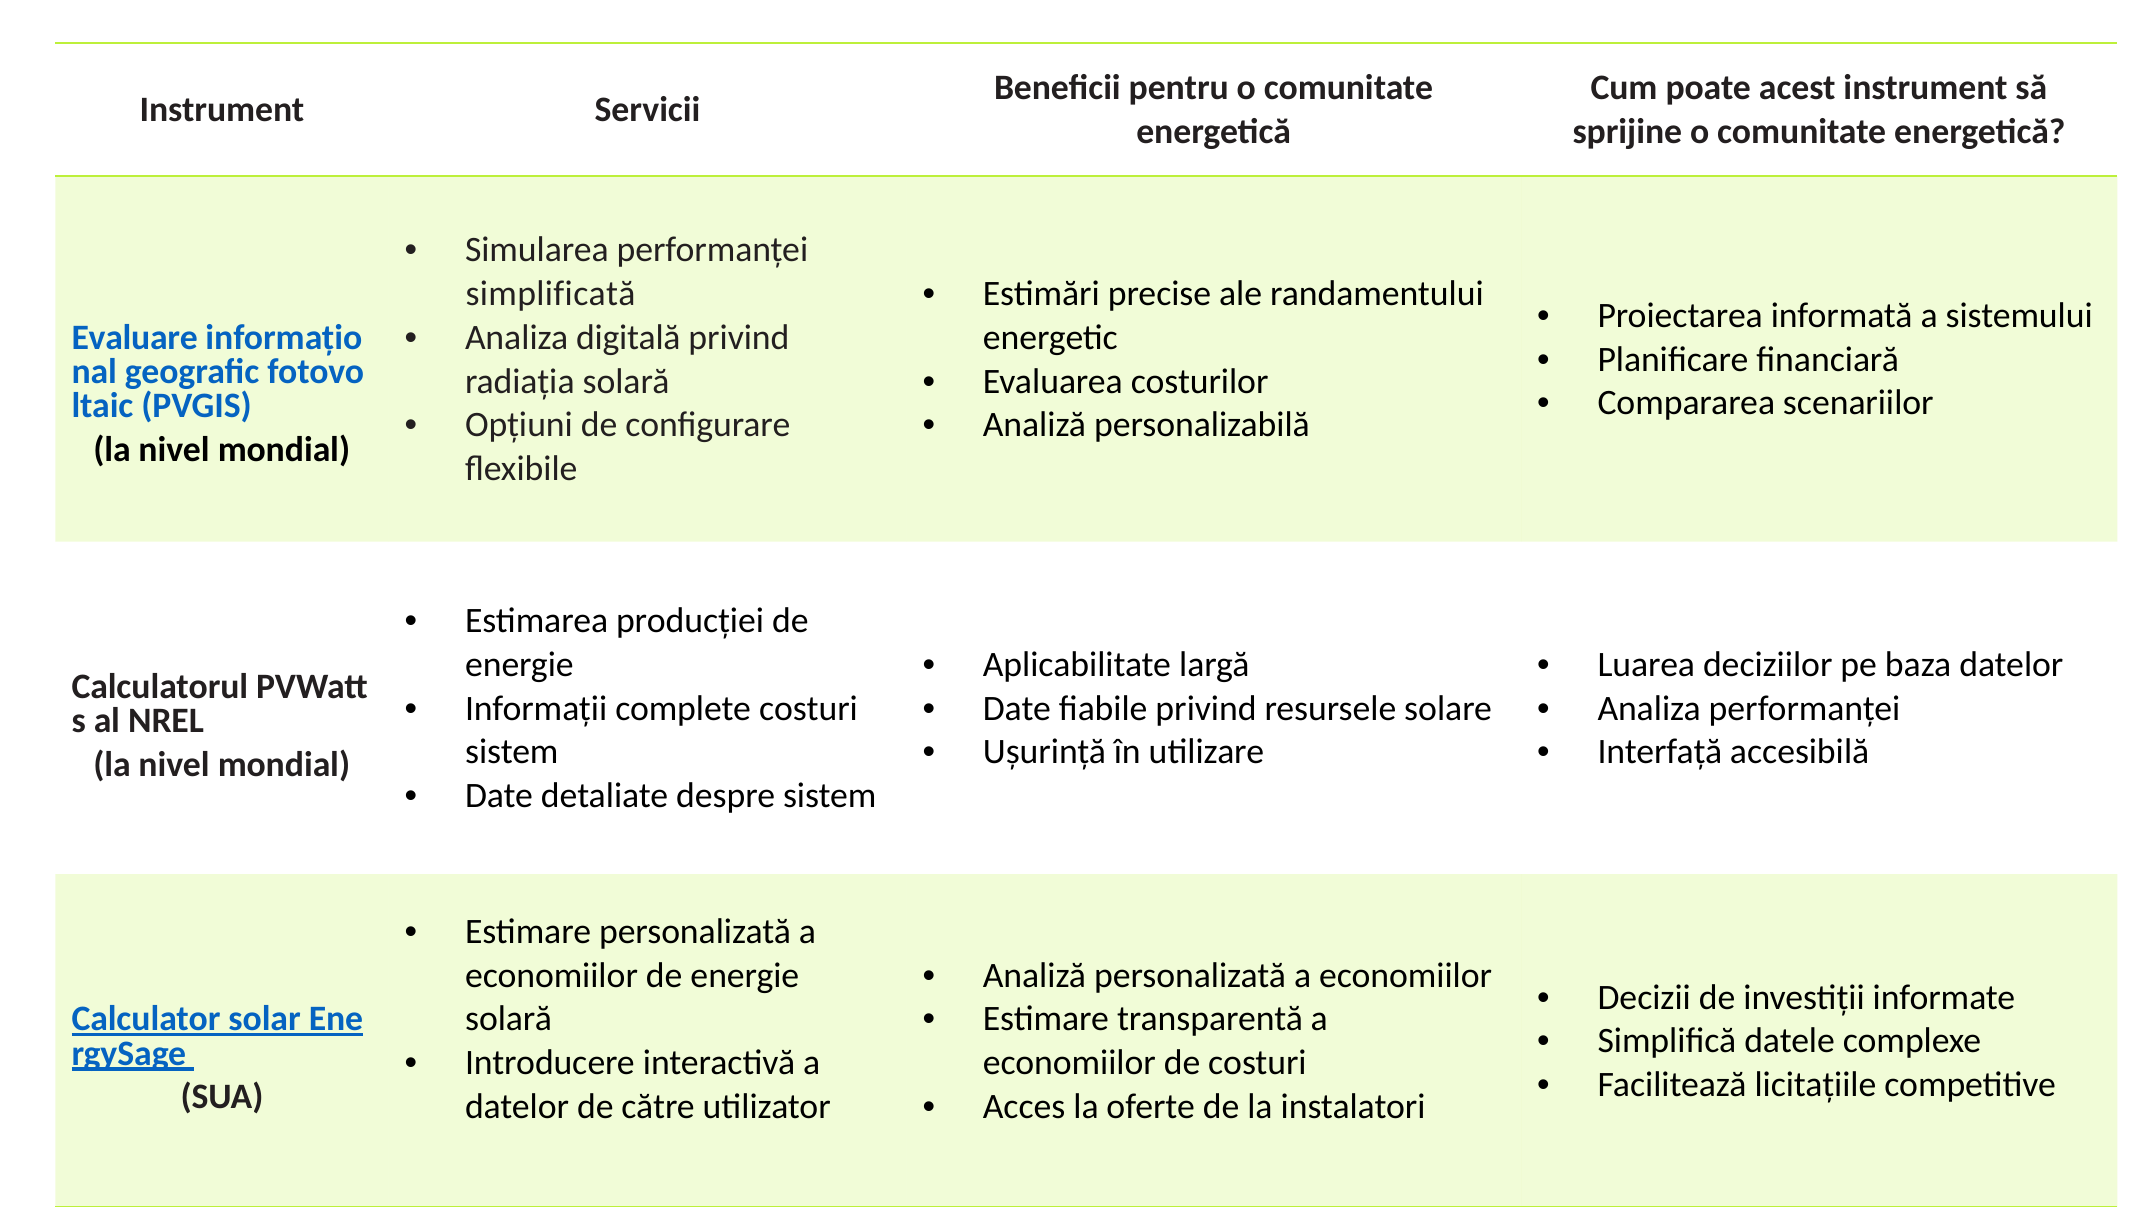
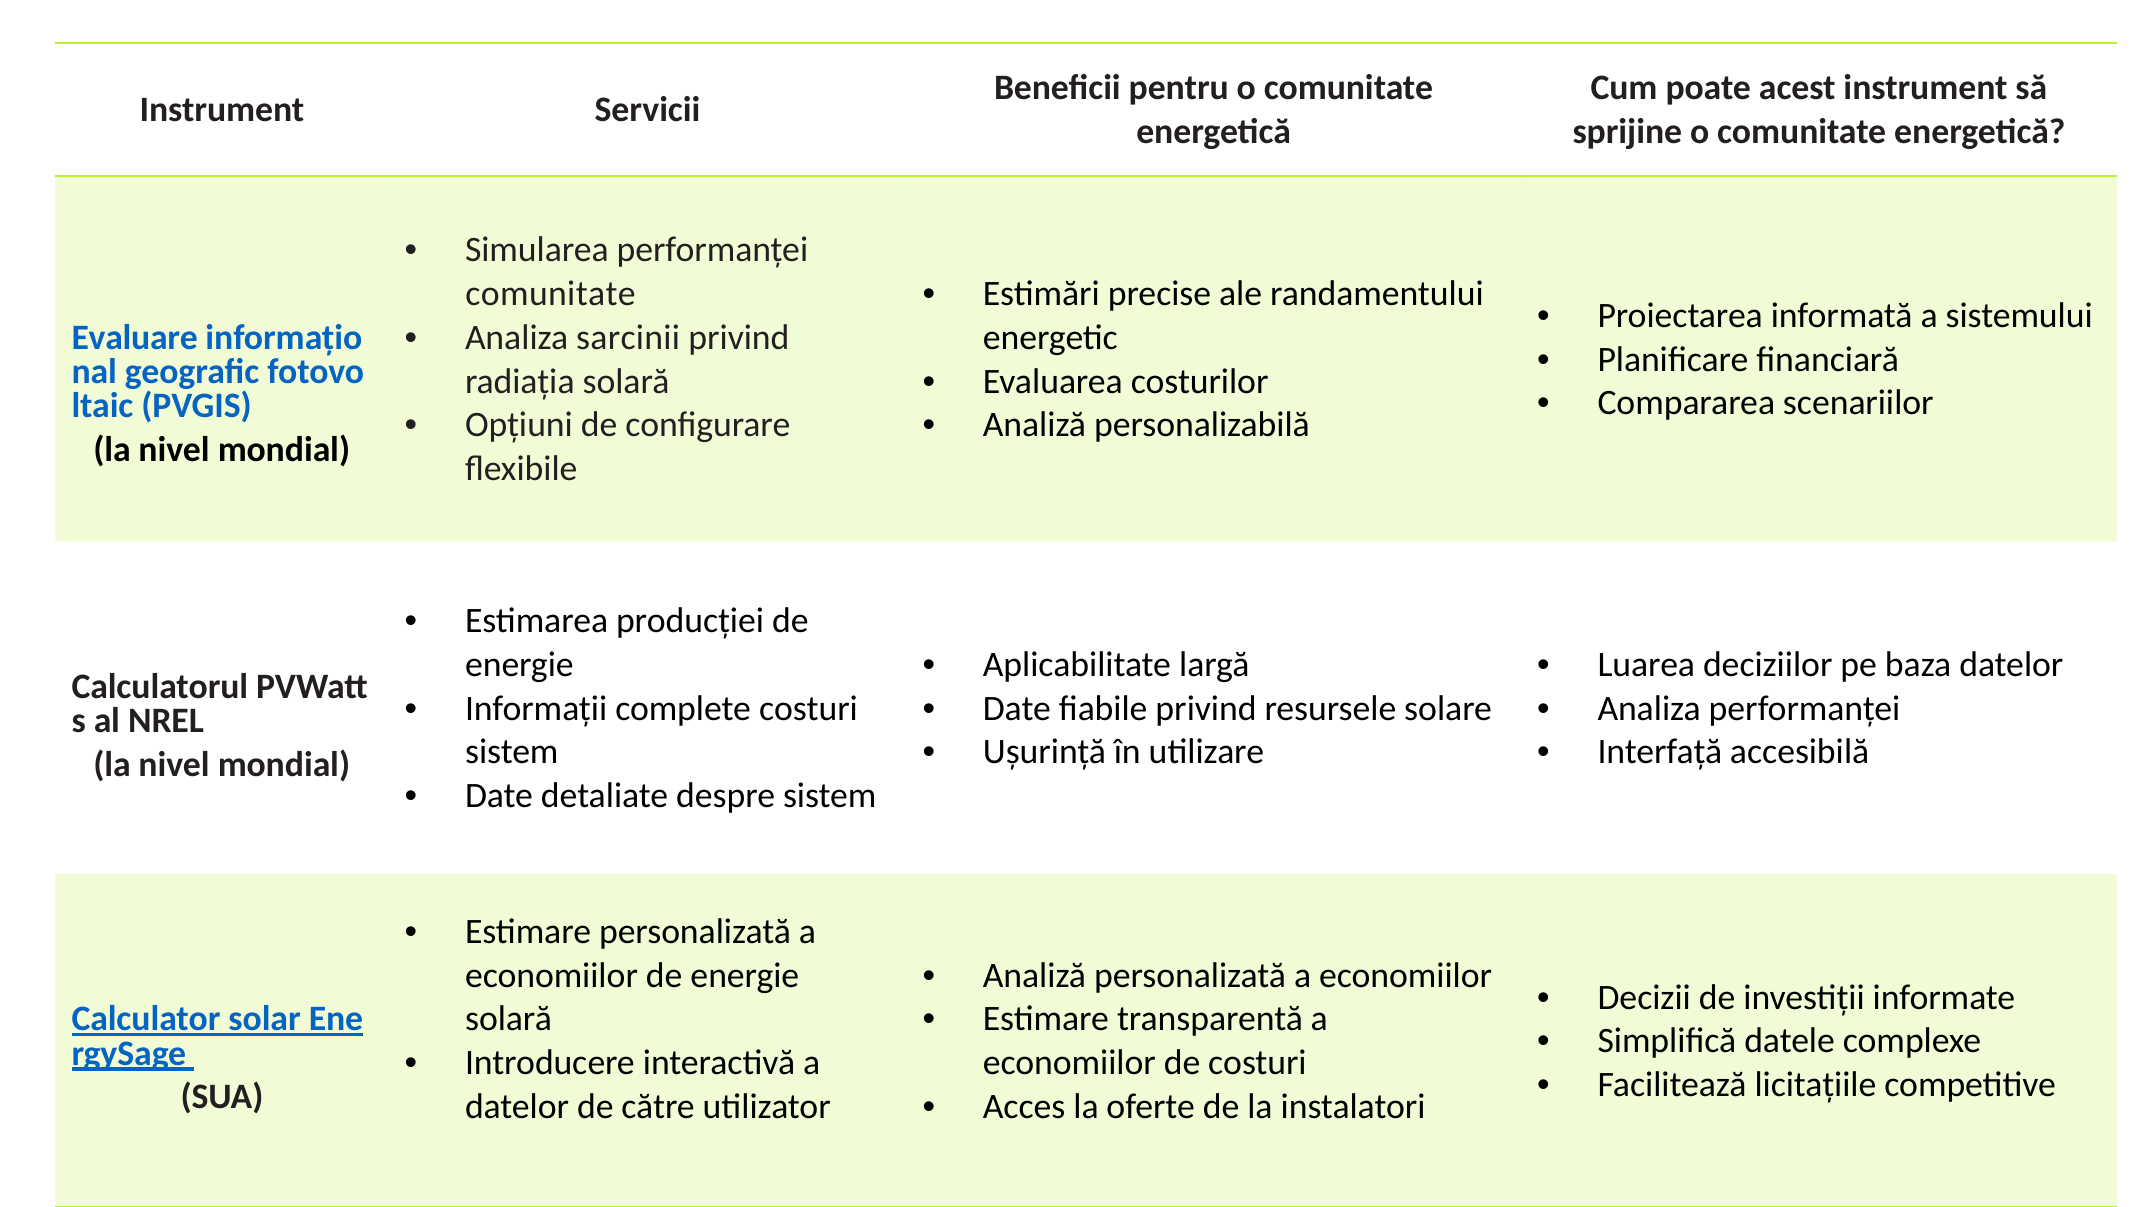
simplificată at (551, 294): simplificată -> comunitate
digitală: digitală -> sarcinii
